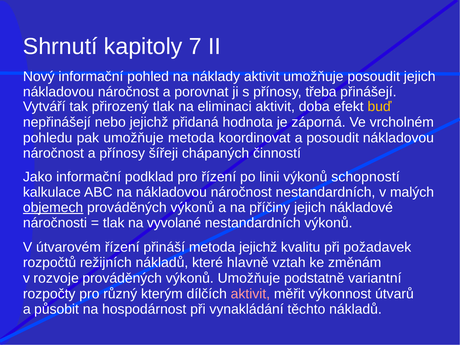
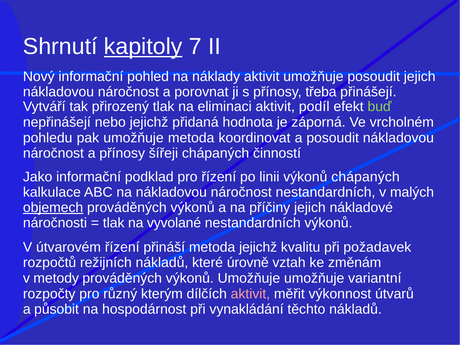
kapitoly underline: none -> present
doba: doba -> podíl
buď colour: yellow -> light green
výkonů schopností: schopností -> chápaných
hlavně: hlavně -> úrovně
rozvoje: rozvoje -> metody
Umožňuje podstatně: podstatně -> umožňuje
